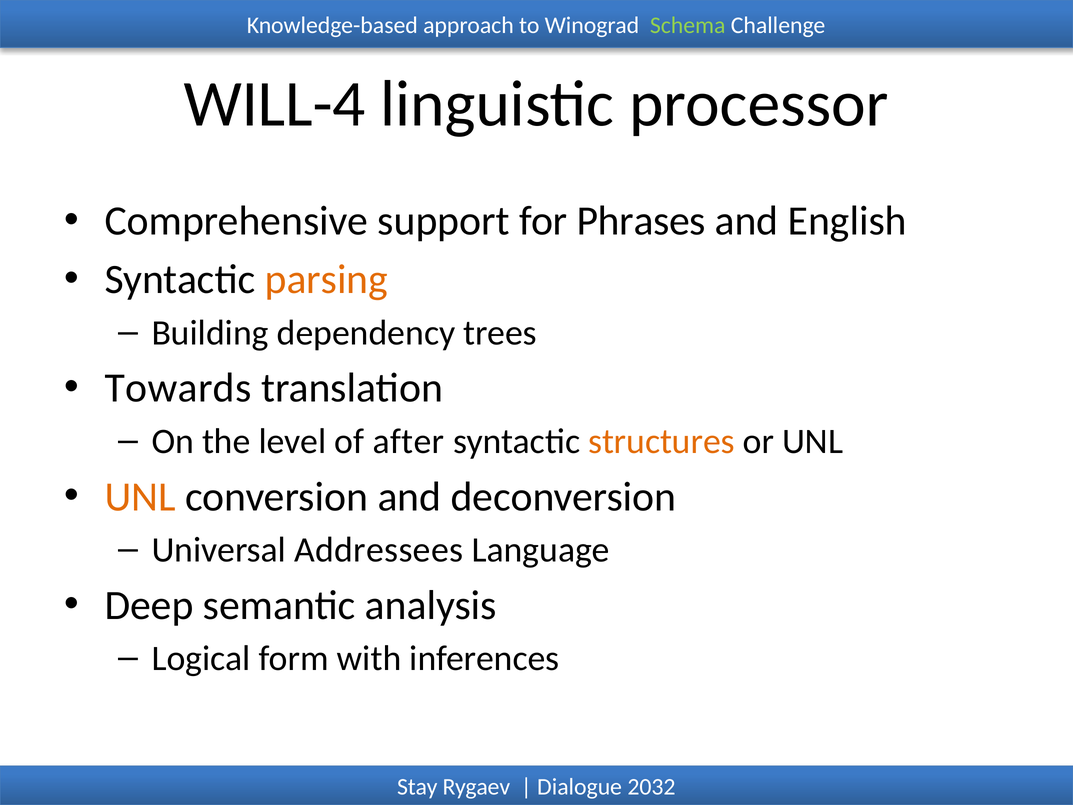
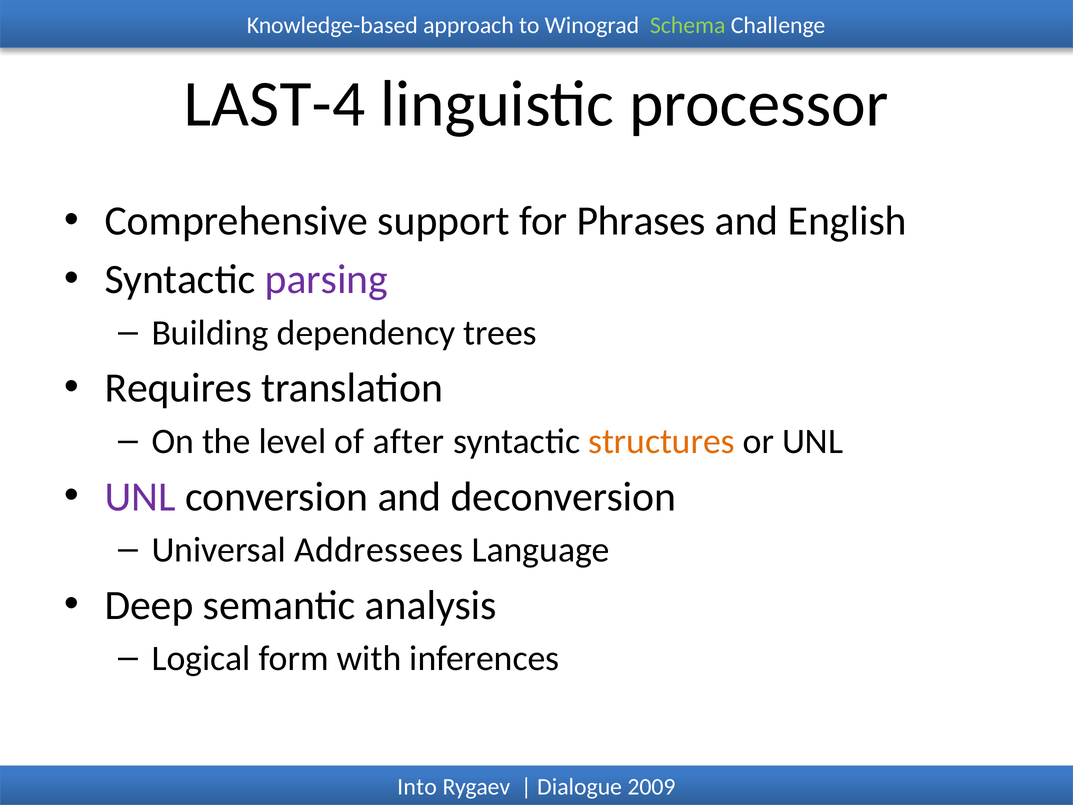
WILL-4: WILL-4 -> LAST-4
parsing colour: orange -> purple
Towards: Towards -> Requires
UNL at (140, 497) colour: orange -> purple
Stay: Stay -> Into
2032: 2032 -> 2009
